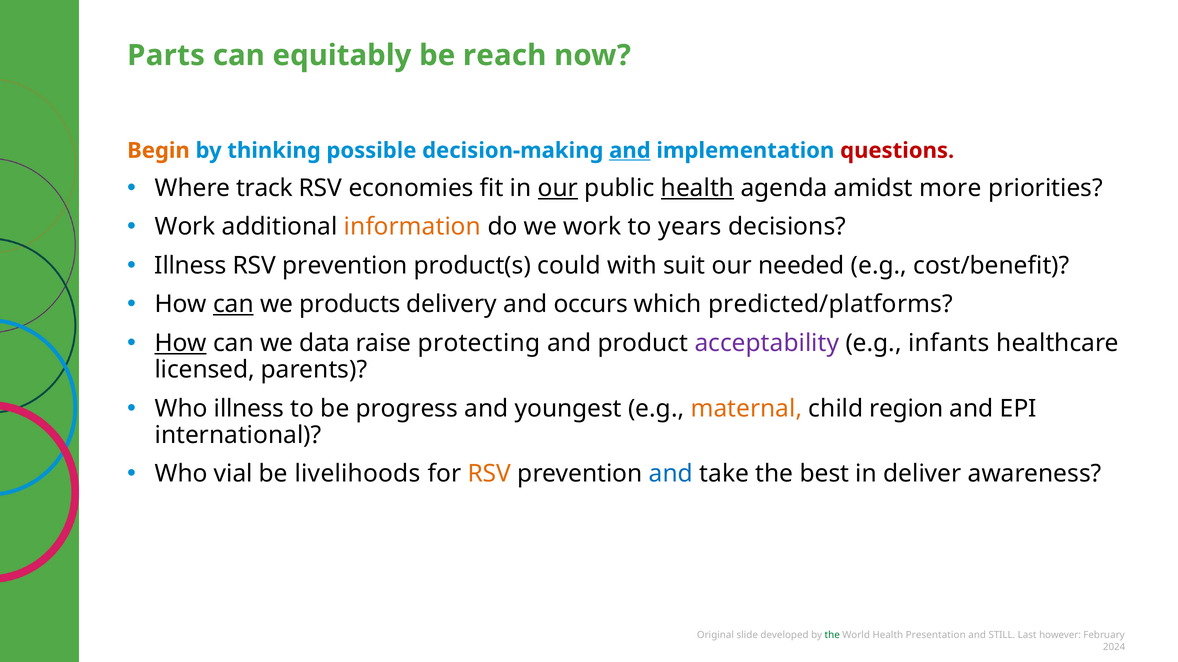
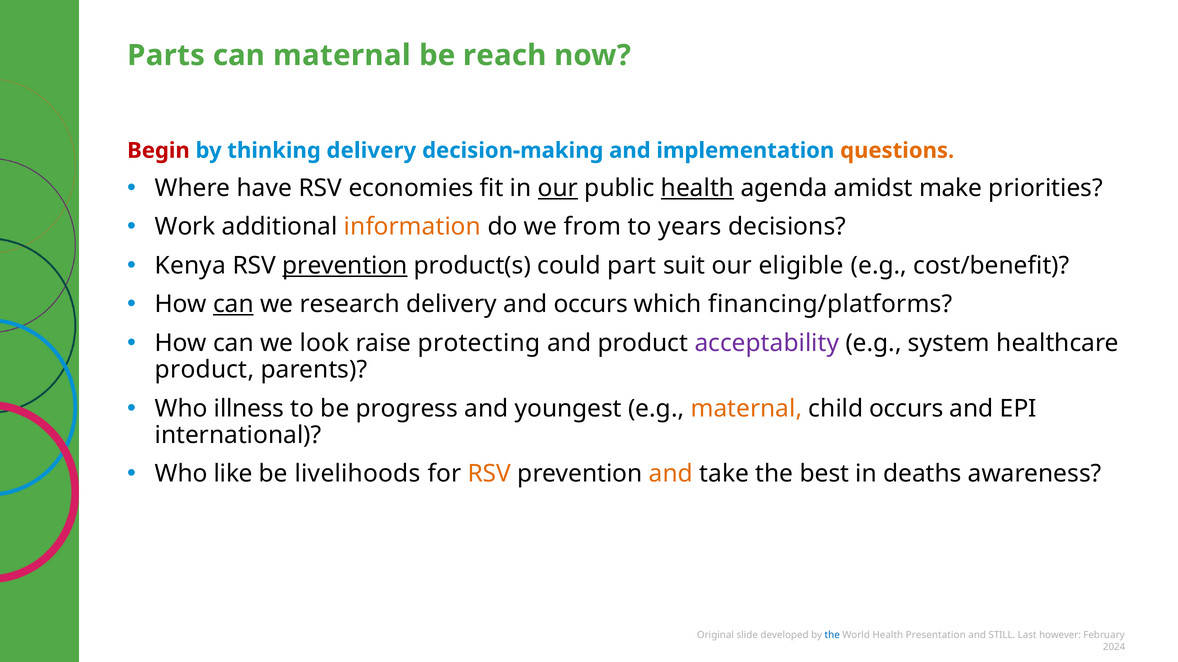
can equitably: equitably -> maternal
Begin colour: orange -> red
thinking possible: possible -> delivery
and at (630, 151) underline: present -> none
questions colour: red -> orange
track: track -> have
more: more -> make
we work: work -> from
Illness at (191, 266): Illness -> Kenya
prevention at (345, 266) underline: none -> present
with: with -> part
needed: needed -> eligible
products: products -> research
predicted/platforms: predicted/platforms -> financing/platforms
How at (181, 343) underline: present -> none
data: data -> look
infants: infants -> system
licensed at (205, 370): licensed -> product
child region: region -> occurs
vial: vial -> like
and at (671, 474) colour: blue -> orange
deliver: deliver -> deaths
the at (832, 636) colour: green -> blue
